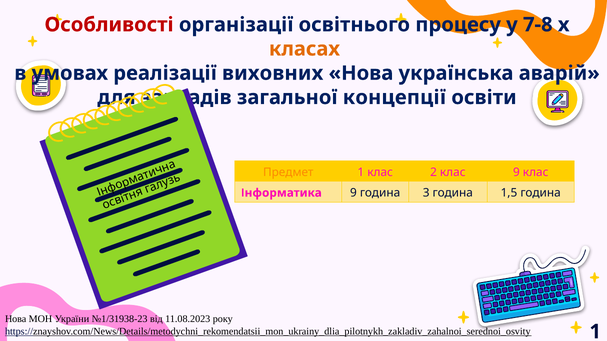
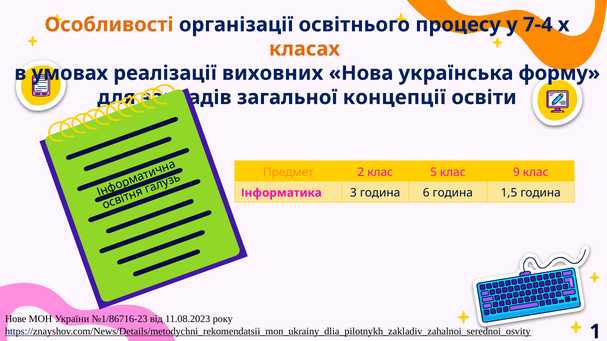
Особливості colour: red -> orange
7-8: 7-8 -> 7-4
аварій: аварій -> форму
Предмет 1: 1 -> 2
клас 2: 2 -> 5
Інформатика 9: 9 -> 3
3: 3 -> 6
Нова at (16, 319): Нова -> Нове
№1/31938-23: №1/31938-23 -> №1/86716-23
